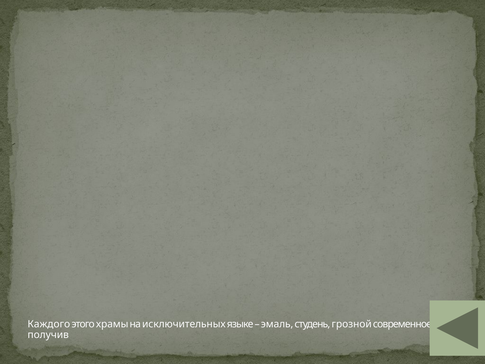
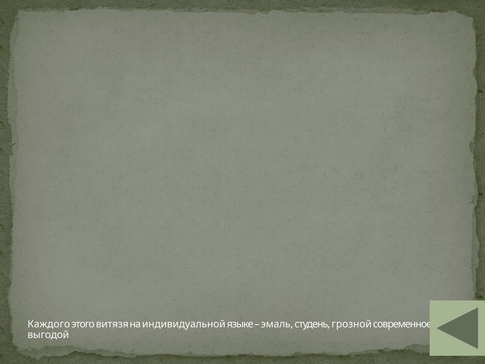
храмы: храмы -> витязя
исключительных: исключительных -> индивидуальной
получив: получив -> выгодой
